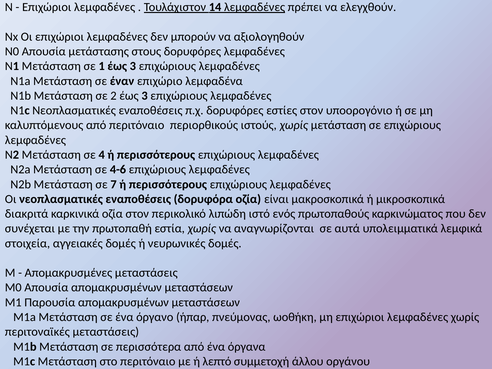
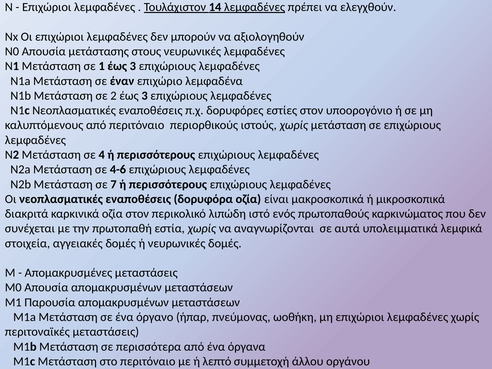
στους δορυφόρες: δορυφόρες -> νευρωνικές
